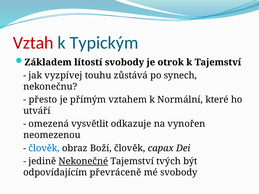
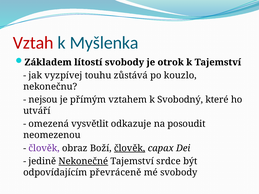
Typickým: Typickým -> Myšlenka
synech: synech -> kouzlo
přesto: přesto -> nejsou
Normální: Normální -> Svobodný
vynořen: vynořen -> posoudit
člověk at (44, 148) colour: blue -> purple
člověk at (130, 148) underline: none -> present
tvých: tvých -> srdce
